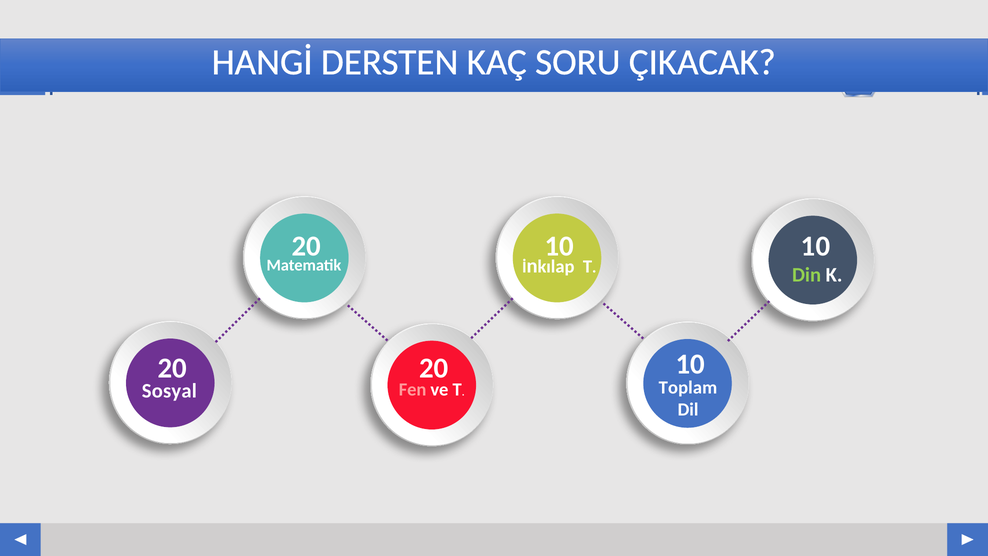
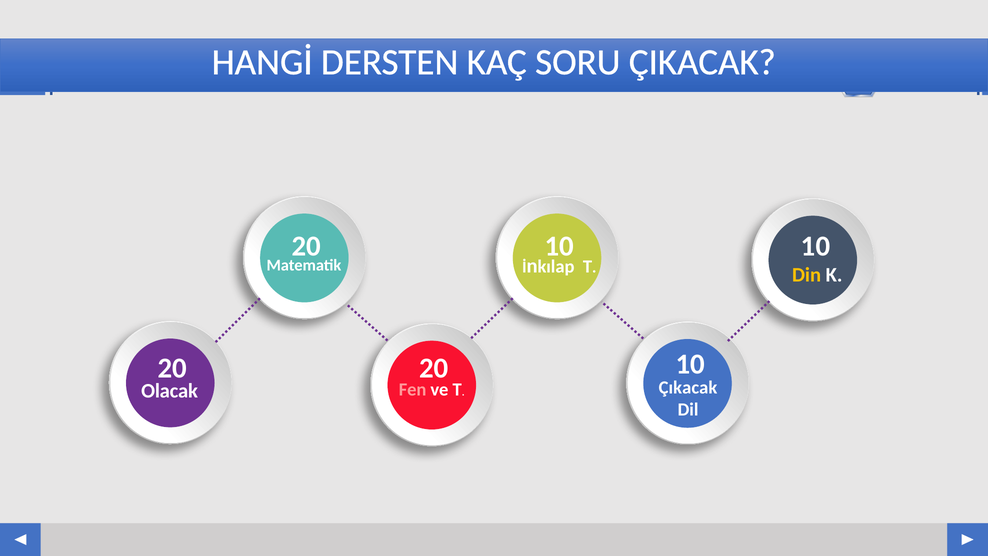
Din colour: light green -> yellow
Toplam: Toplam -> Çıkacak
Sosyal: Sosyal -> Olacak
